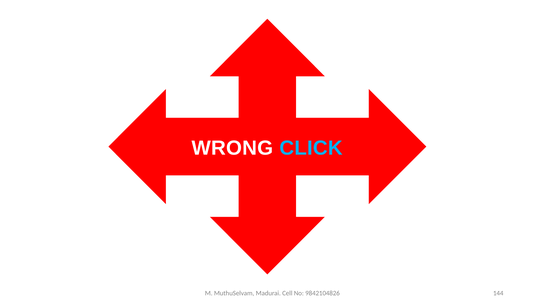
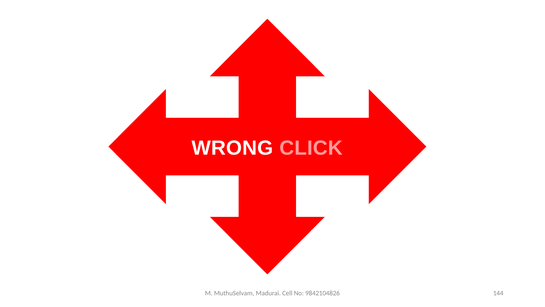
CLICK colour: light blue -> pink
